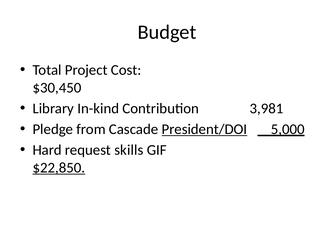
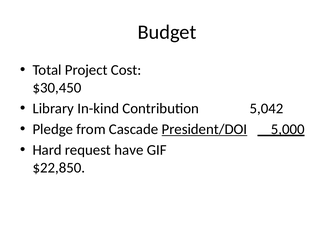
3,981: 3,981 -> 5,042
skills: skills -> have
$22,850 underline: present -> none
